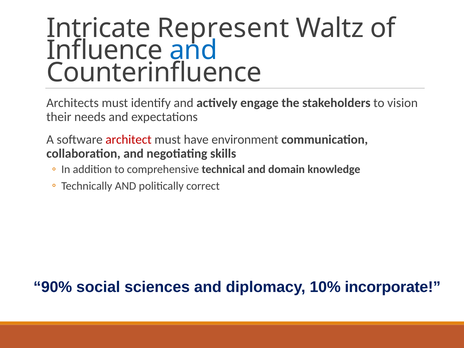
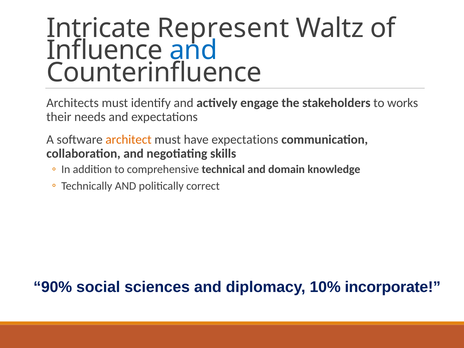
vision: vision -> works
architect colour: red -> orange
have environment: environment -> expectations
